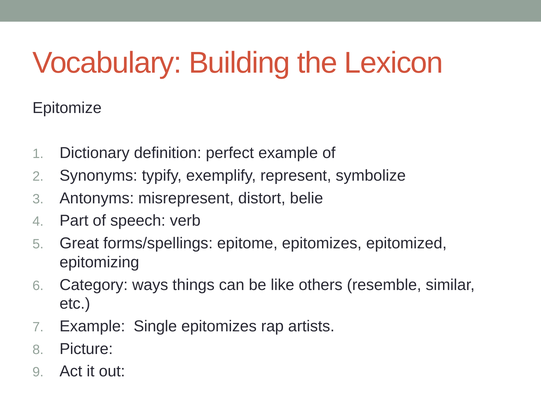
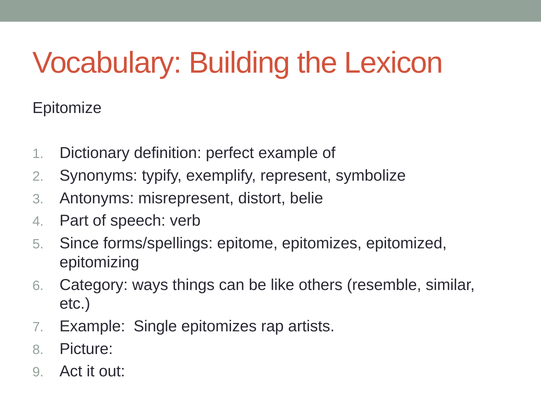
Great: Great -> Since
